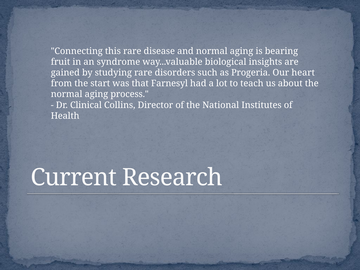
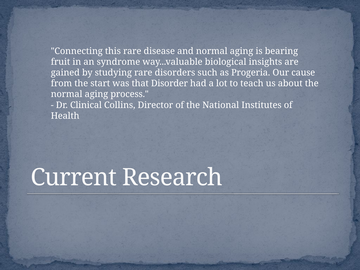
heart: heart -> cause
Farnesyl: Farnesyl -> Disorder
